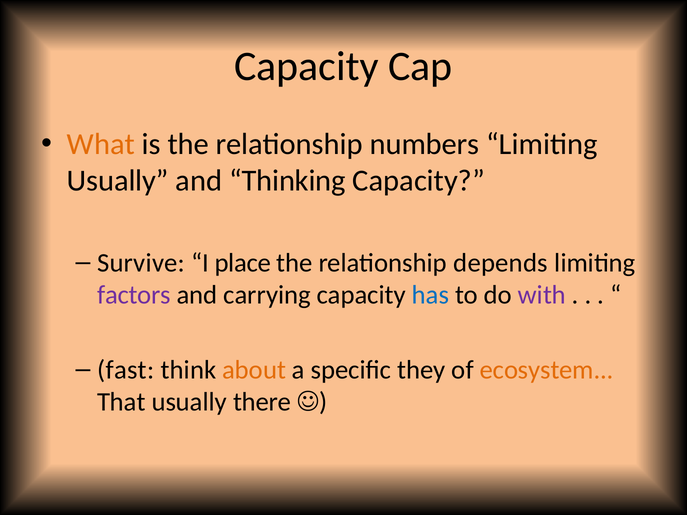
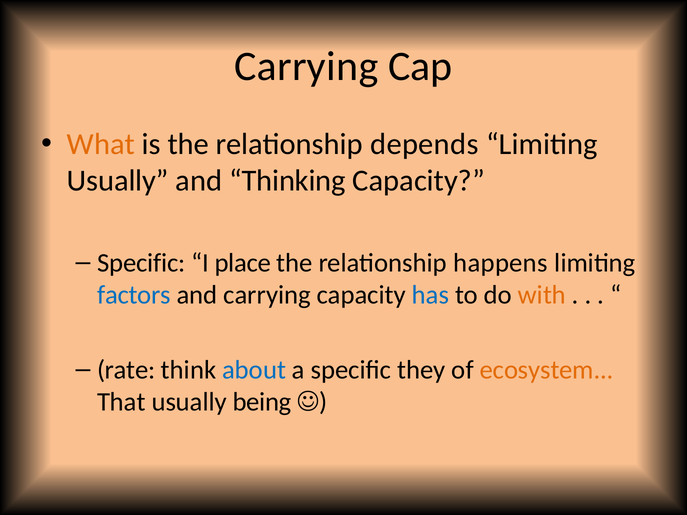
Capacity at (306, 67): Capacity -> Carrying
numbers: numbers -> depends
Survive at (141, 263): Survive -> Specific
depends: depends -> happens
factors colour: purple -> blue
with colour: purple -> orange
fast: fast -> rate
about colour: orange -> blue
there: there -> being
